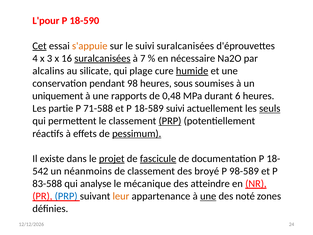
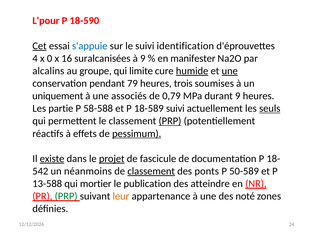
s'appuie colour: orange -> blue
suivi suralcanisées: suralcanisées -> identification
3: 3 -> 0
suralcanisées at (102, 58) underline: present -> none
à 7: 7 -> 9
nécessaire: nécessaire -> manifester
silicate: silicate -> groupe
plage: plage -> limite
une at (230, 71) underline: none -> present
98: 98 -> 79
sous: sous -> trois
rapports: rapports -> associés
0,48: 0,48 -> 0,79
durant 6: 6 -> 9
71-588: 71-588 -> 58-588
existe underline: none -> present
fascicule underline: present -> none
classement at (151, 171) underline: none -> present
broyé: broyé -> ponts
98-589: 98-589 -> 50-589
83-588: 83-588 -> 13-588
analyse: analyse -> mortier
mécanique: mécanique -> publication
PRP at (66, 196) colour: blue -> green
une at (208, 196) underline: present -> none
